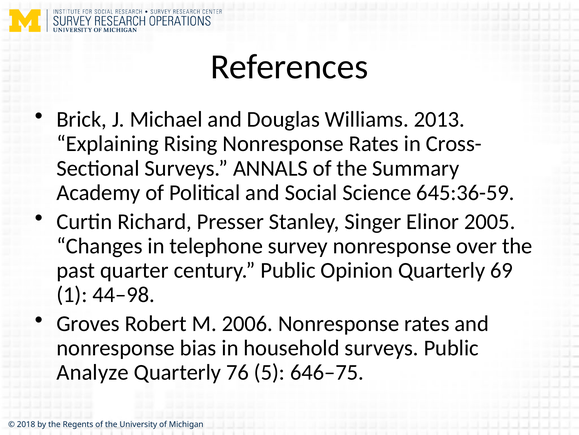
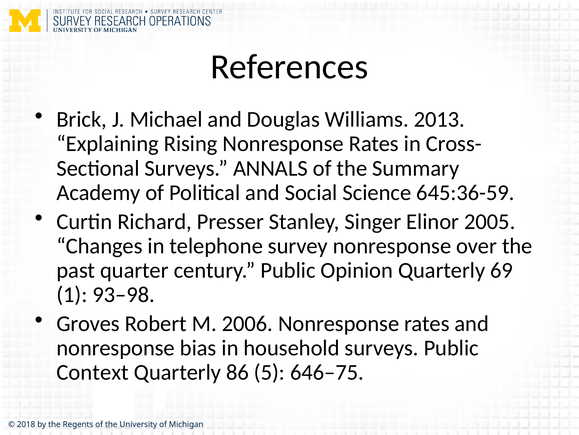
44–98: 44–98 -> 93–98
Analyze: Analyze -> Context
76: 76 -> 86
